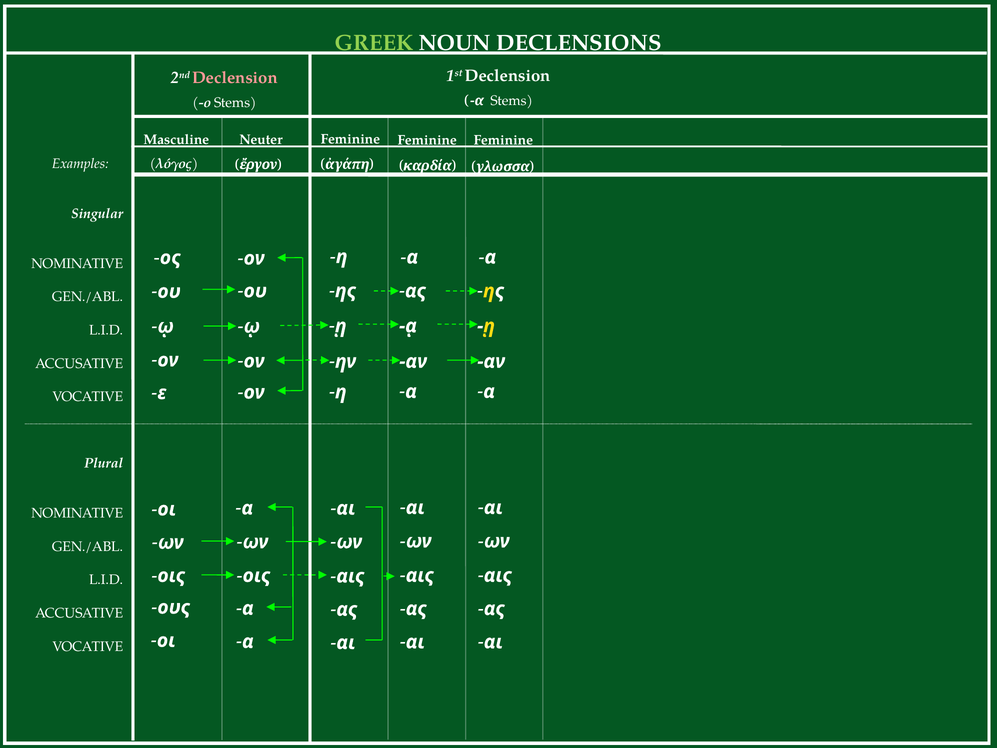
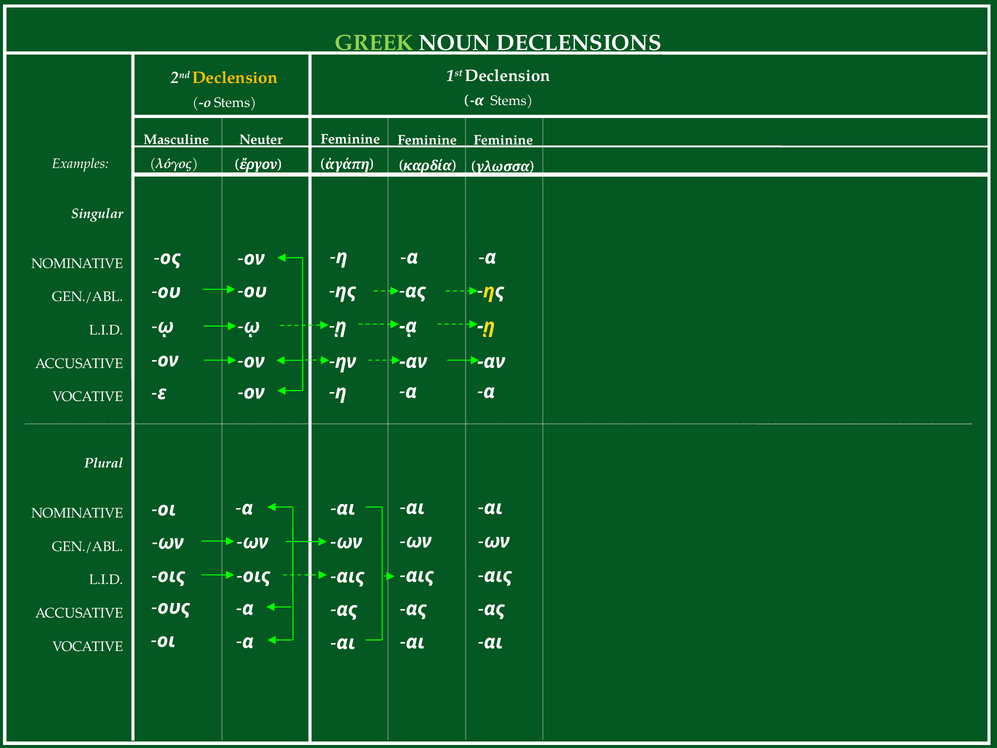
Declension at (235, 78) colour: pink -> yellow
